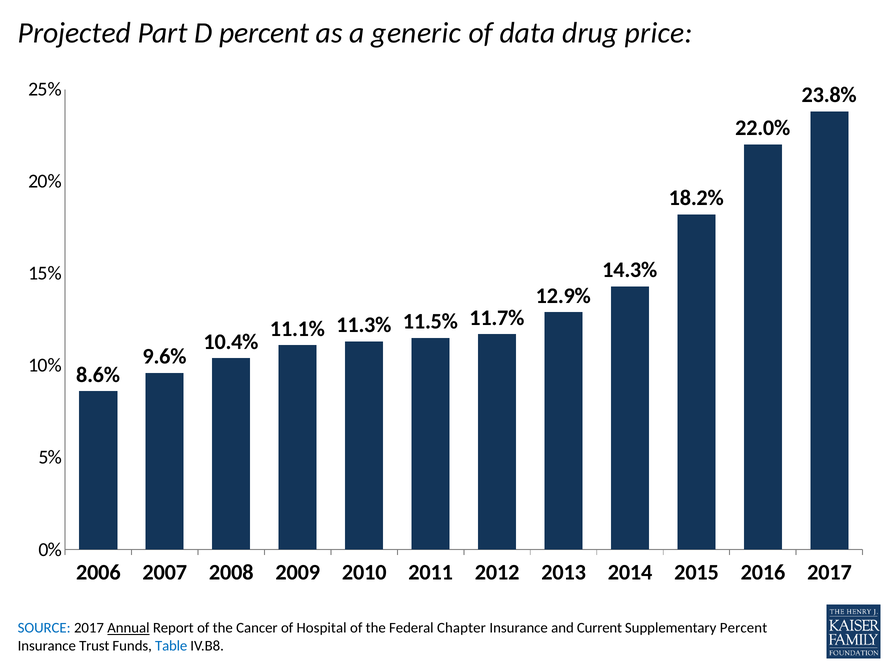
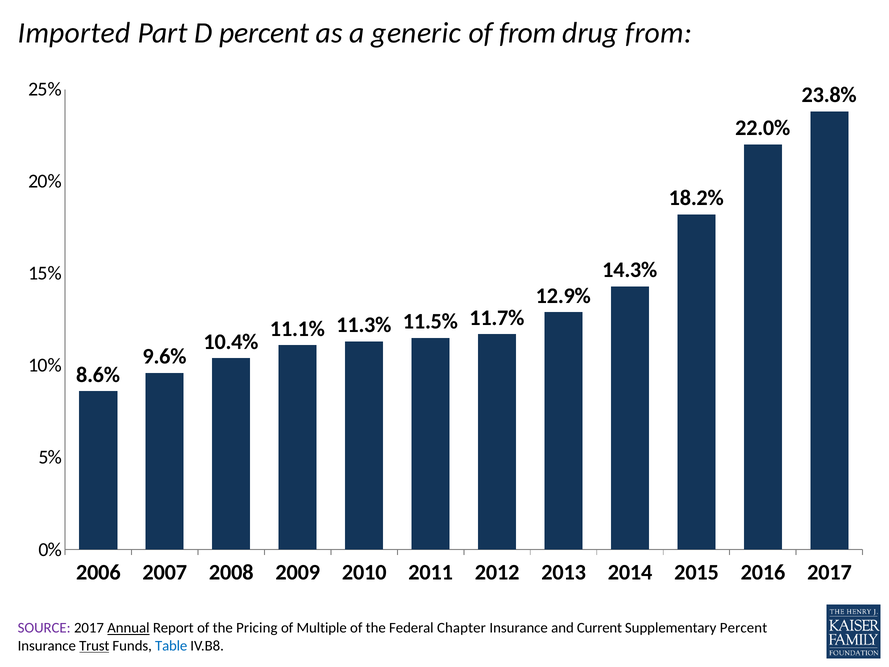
Projected: Projected -> Imported
of data: data -> from
drug price: price -> from
SOURCE colour: blue -> purple
Cancer: Cancer -> Pricing
Hospital: Hospital -> Multiple
Trust underline: none -> present
